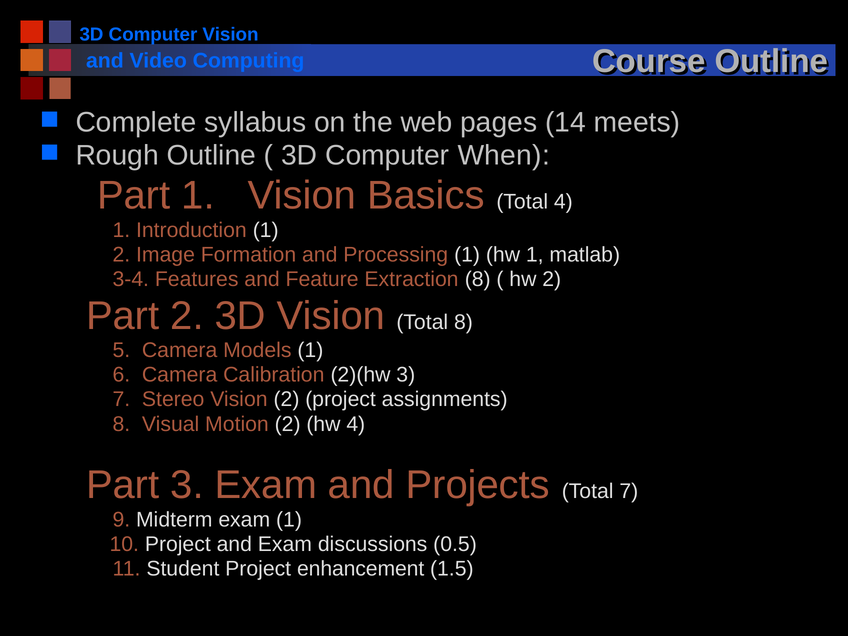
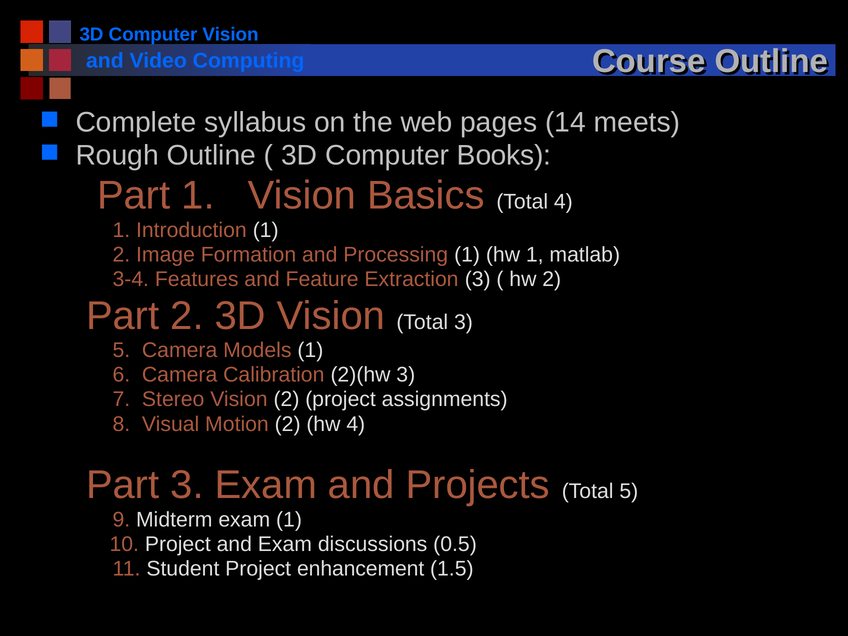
When: When -> Books
Extraction 8: 8 -> 3
Total 8: 8 -> 3
Total 7: 7 -> 5
